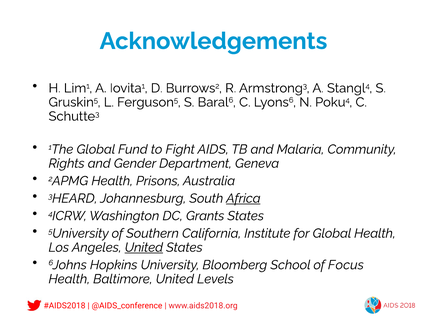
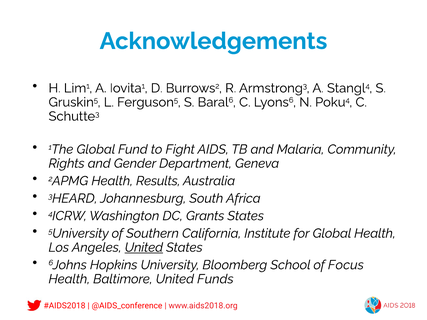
Prisons: Prisons -> Results
Africa underline: present -> none
Levels: Levels -> Funds
